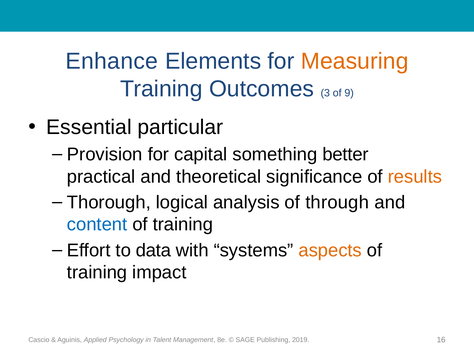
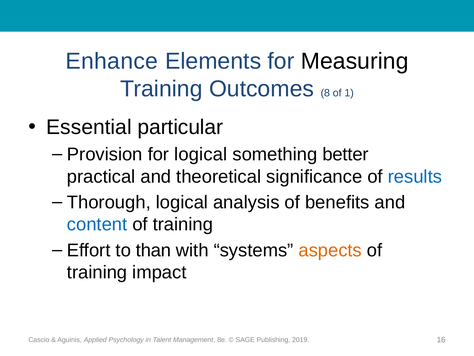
Measuring colour: orange -> black
3: 3 -> 8
9: 9 -> 1
for capital: capital -> logical
results colour: orange -> blue
through: through -> benefits
data: data -> than
